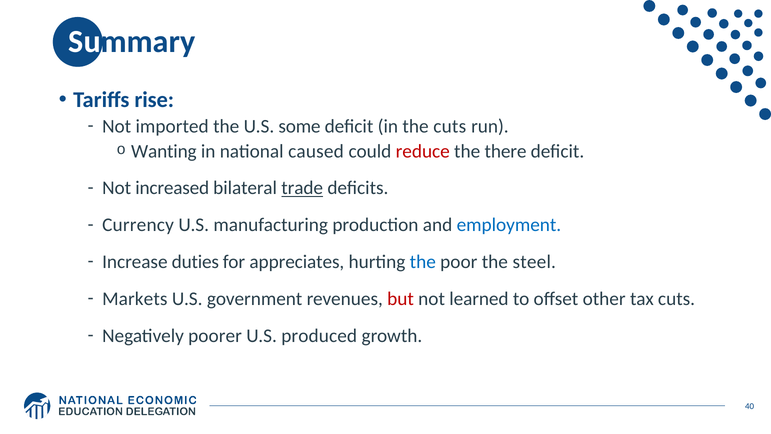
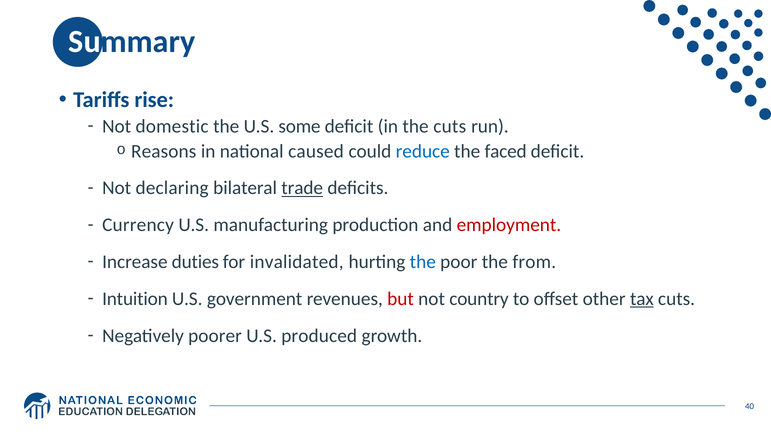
imported: imported -> domestic
Wanting: Wanting -> Reasons
reduce colour: red -> blue
there: there -> faced
increased: increased -> declaring
employment colour: blue -> red
appreciates: appreciates -> invalidated
steel: steel -> from
Markets: Markets -> Intuition
learned: learned -> country
tax underline: none -> present
